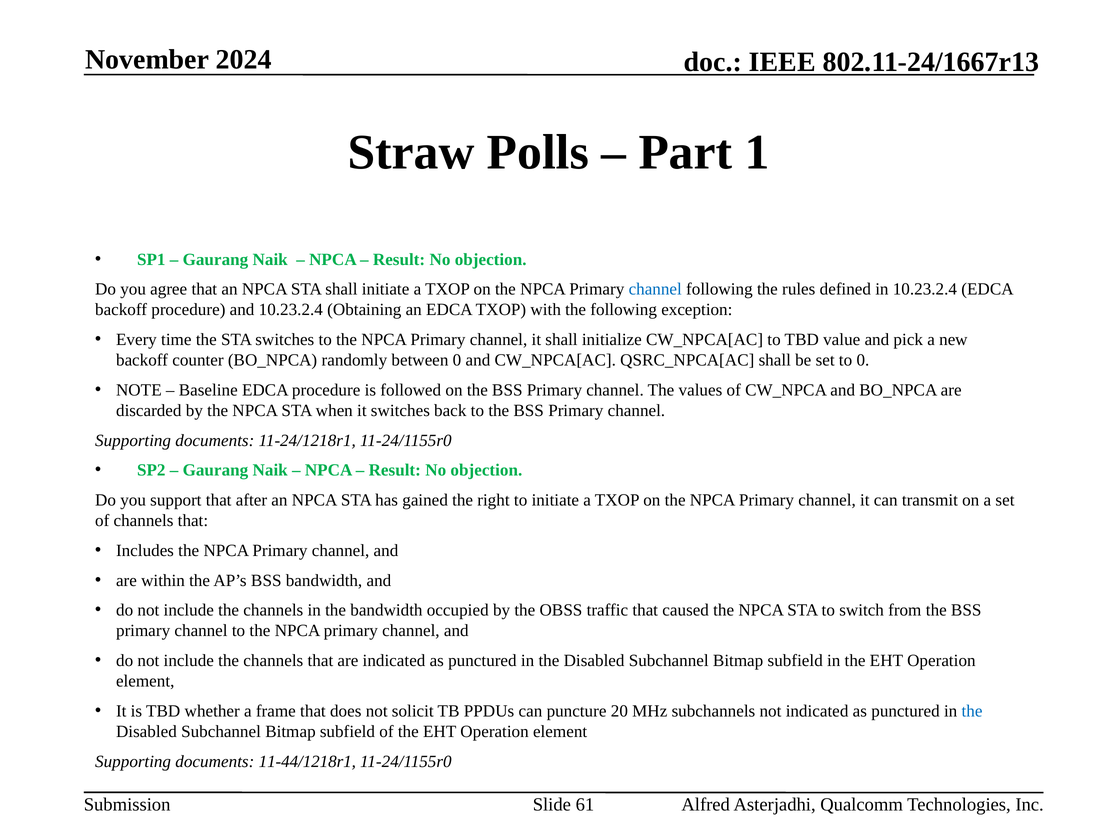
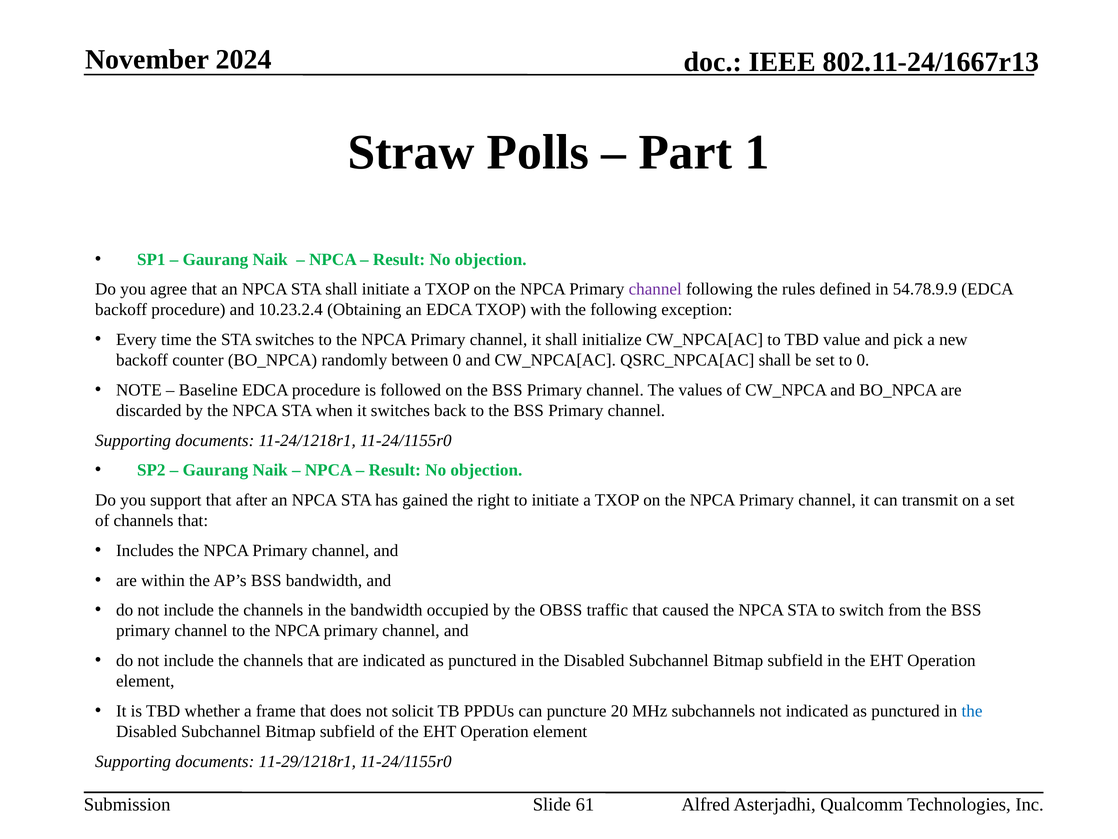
channel at (655, 289) colour: blue -> purple
in 10.23.2.4: 10.23.2.4 -> 54.78.9.9
11-44/1218r1: 11-44/1218r1 -> 11-29/1218r1
